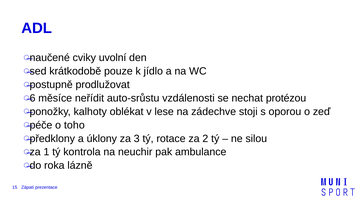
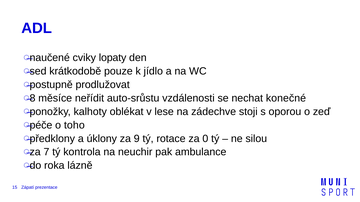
uvolní: uvolní -> lopaty
6: 6 -> 8
protézou: protézou -> konečné
3: 3 -> 9
2: 2 -> 0
1: 1 -> 7
